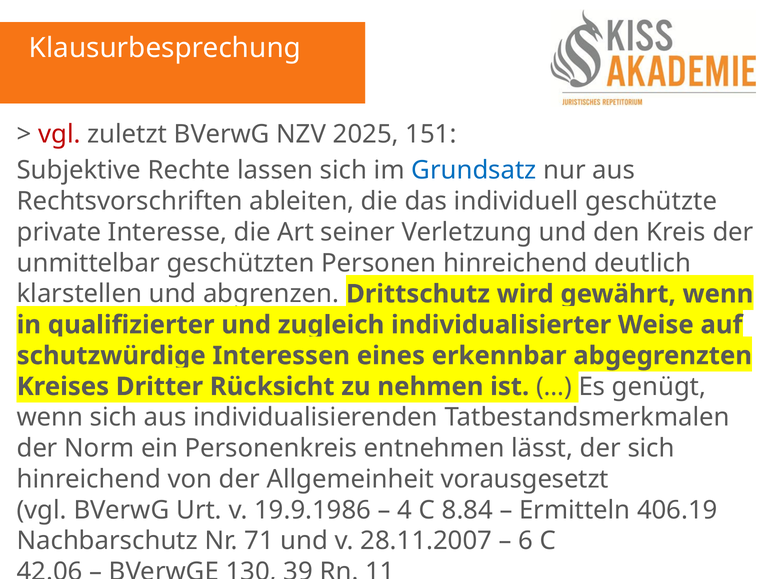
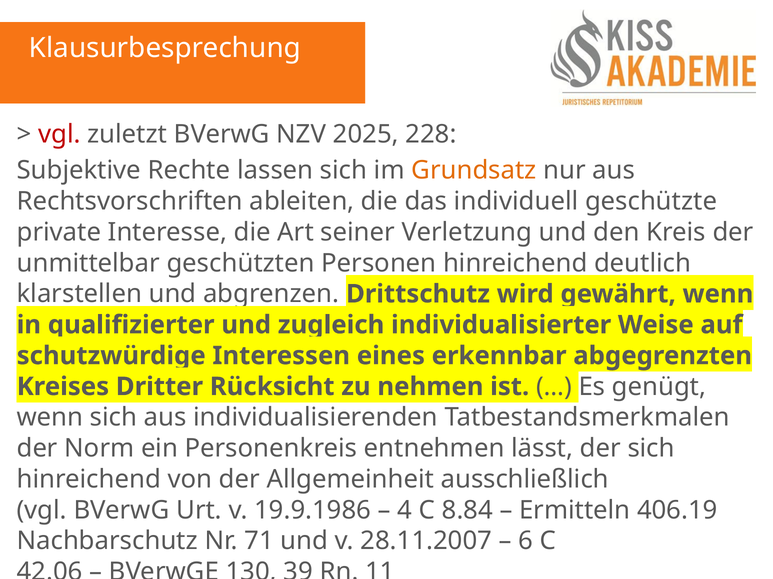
151: 151 -> 228
Grundsatz colour: blue -> orange
vorausgesetzt: vorausgesetzt -> ausschließlich
